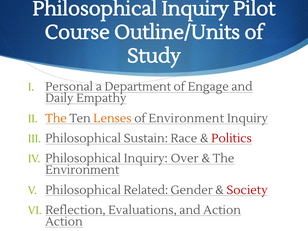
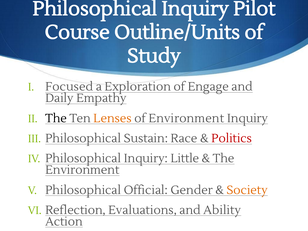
Personal: Personal -> Focused
Department: Department -> Exploration
The at (56, 118) colour: orange -> black
Over: Over -> Little
Related: Related -> Official
Society colour: red -> orange
and Action: Action -> Ability
